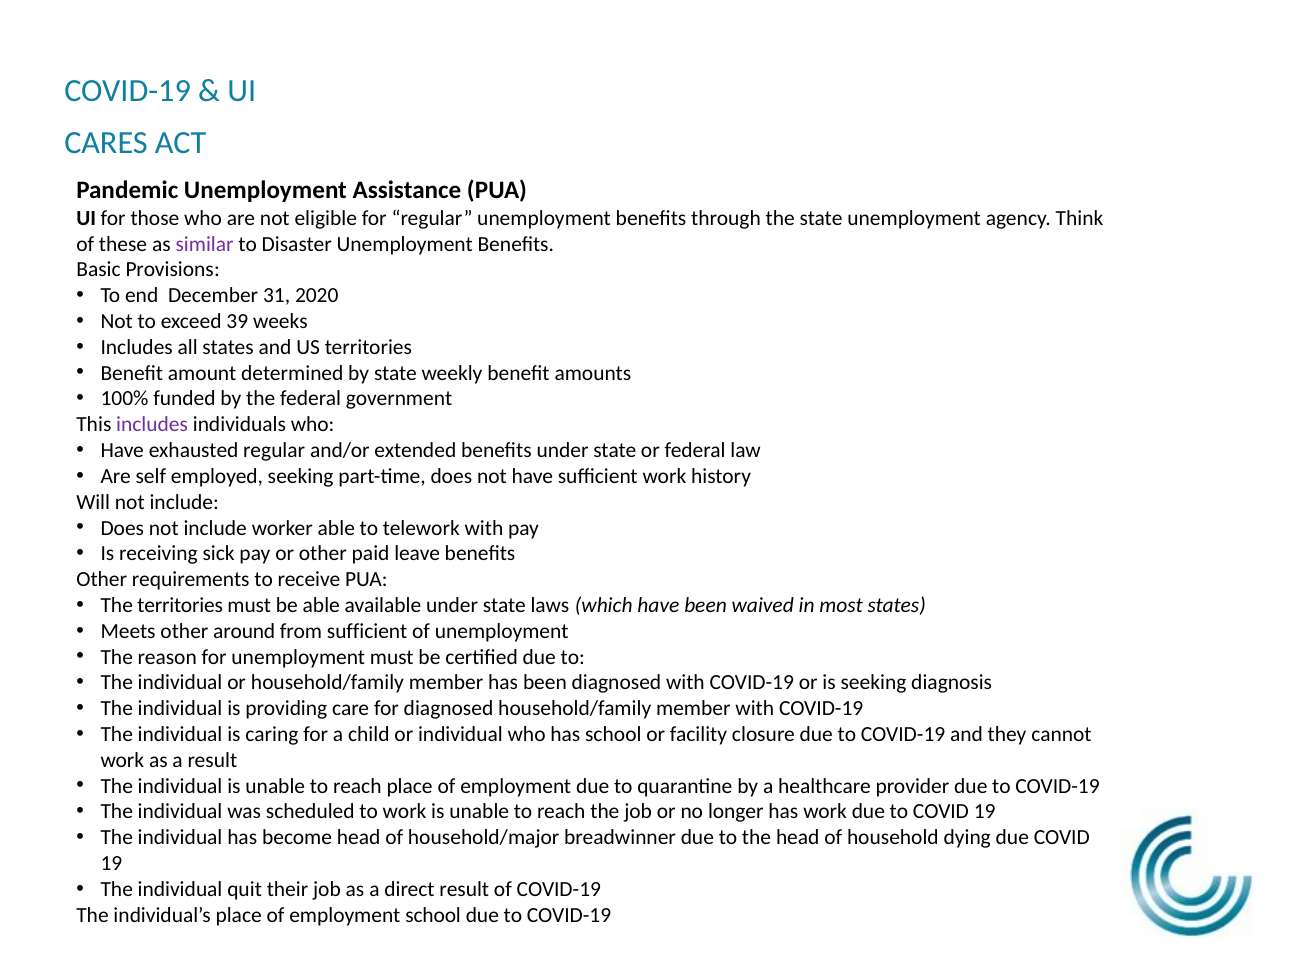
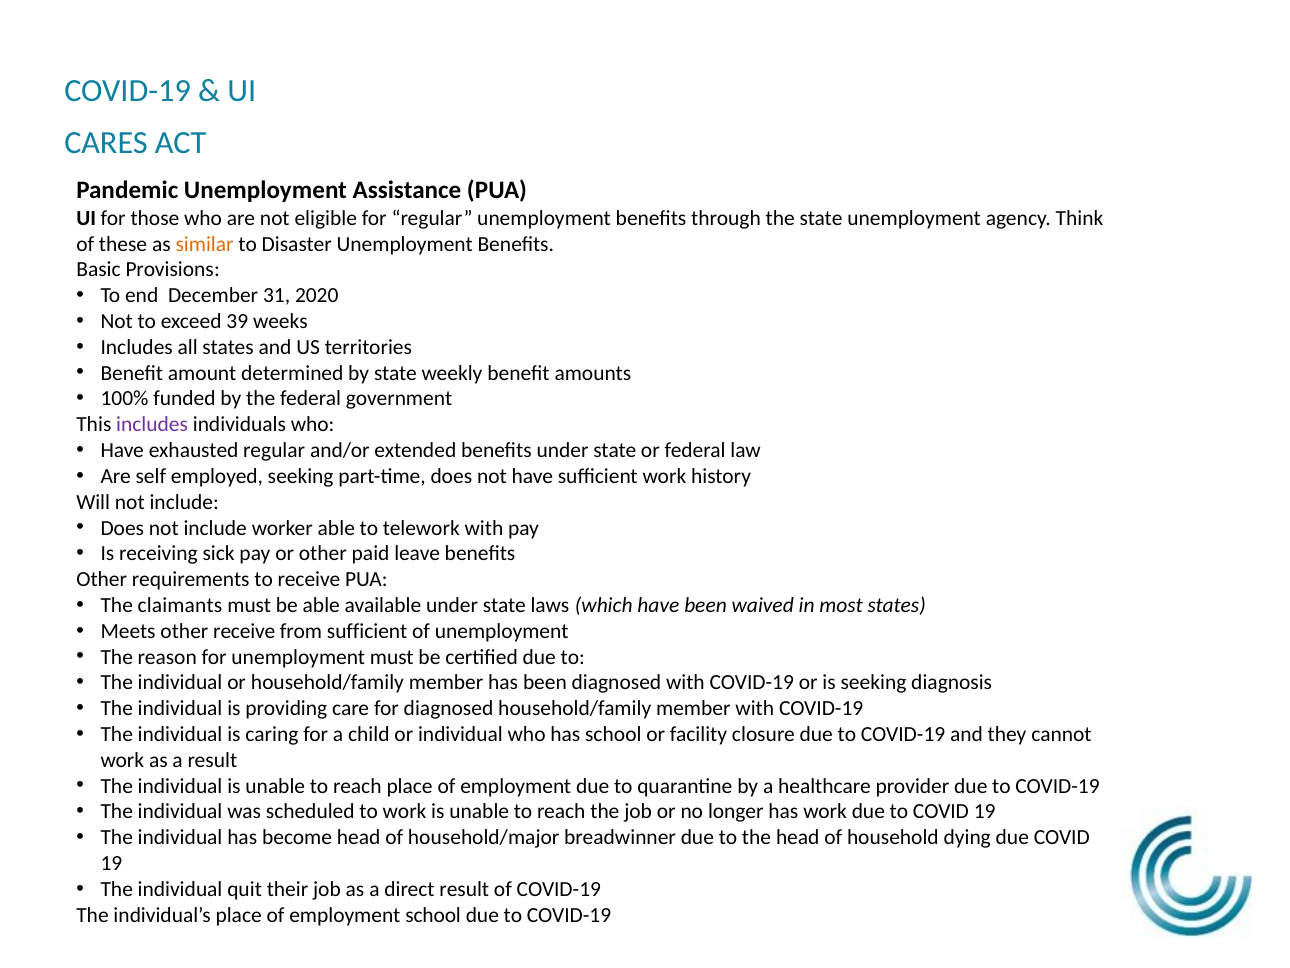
similar colour: purple -> orange
The territories: territories -> claimants
other around: around -> receive
